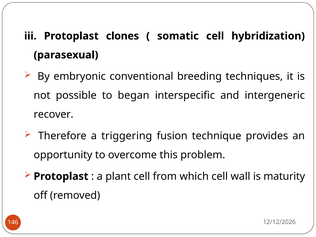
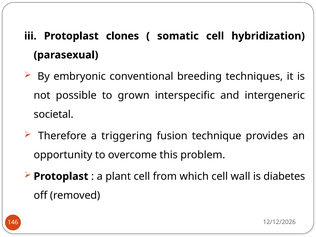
began: began -> grown
recover: recover -> societal
maturity: maturity -> diabetes
